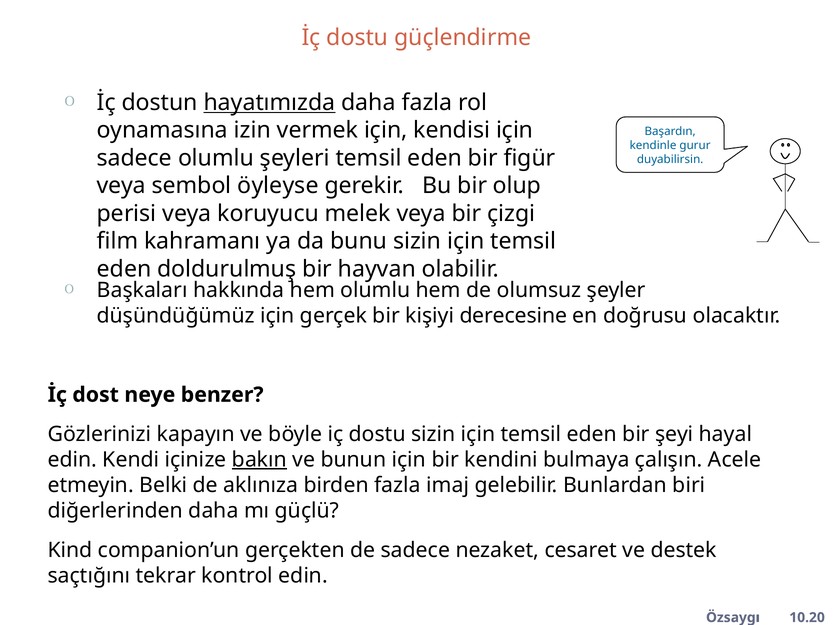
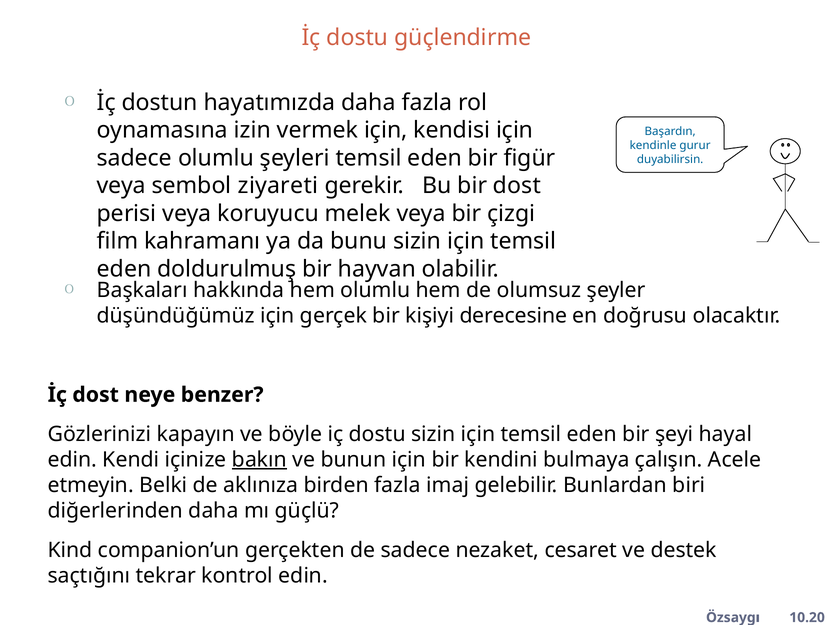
hayatımızda underline: present -> none
öyleyse: öyleyse -> ziyareti
bir olup: olup -> dost
